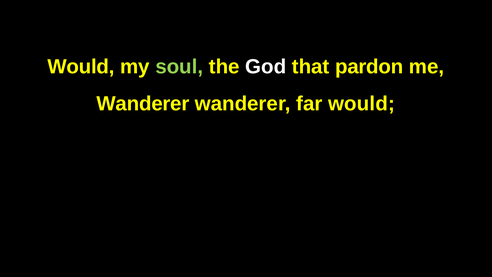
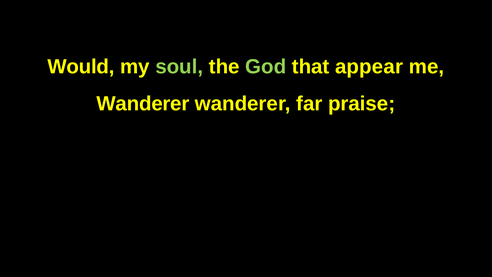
God colour: white -> light green
pardon: pardon -> appear
far would: would -> praise
